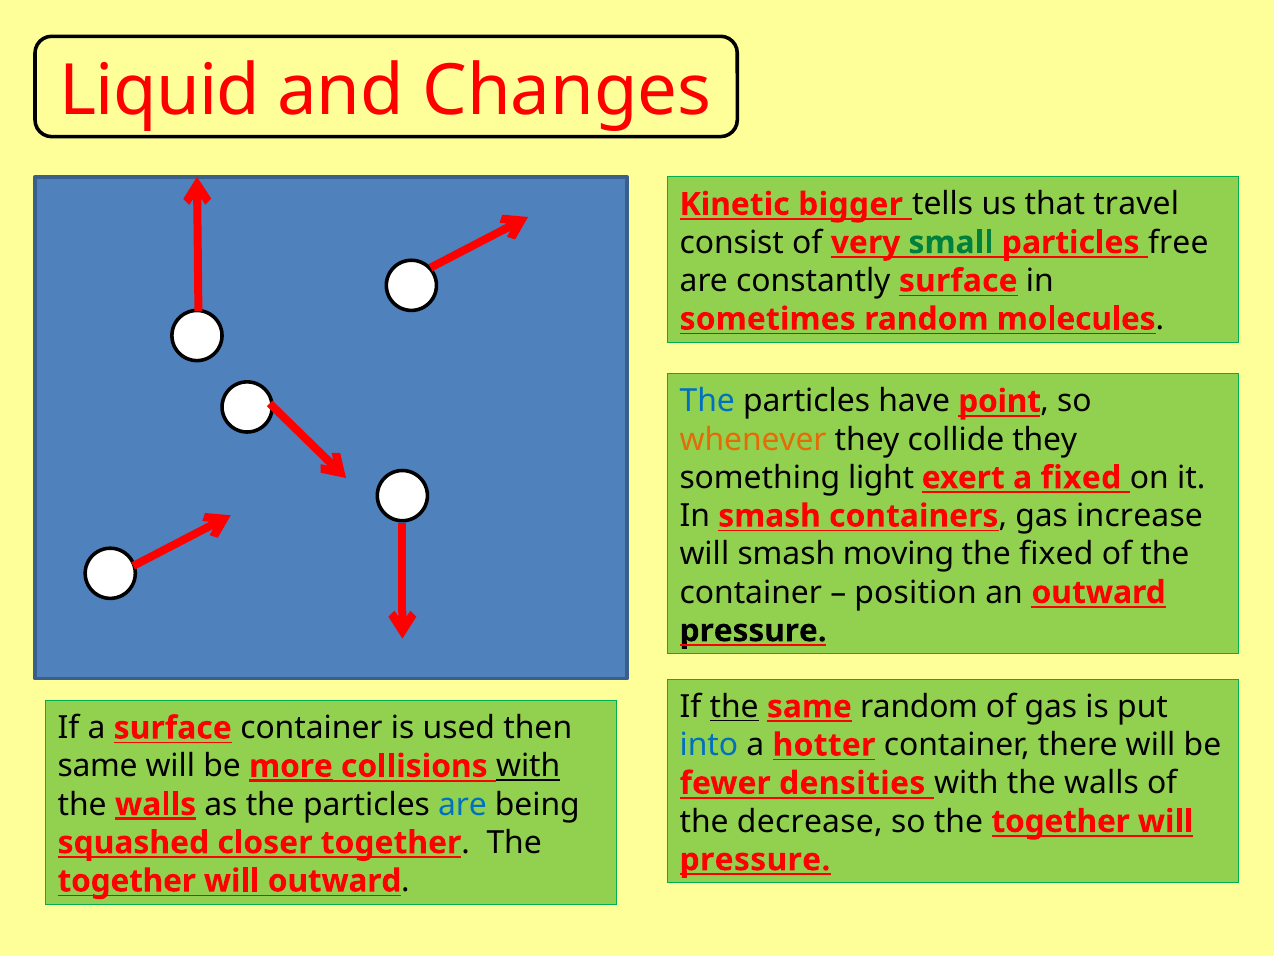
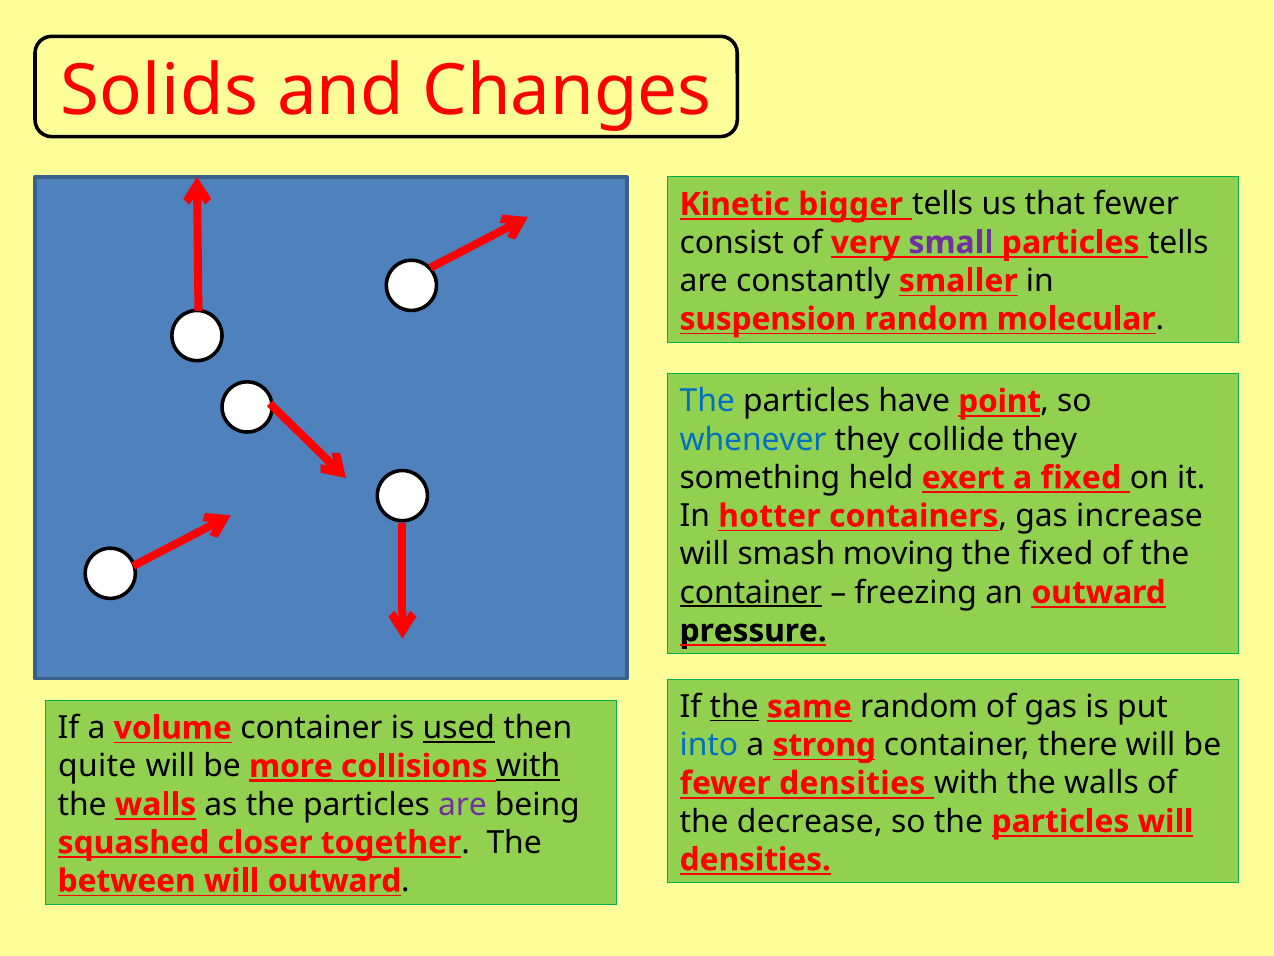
Liquid: Liquid -> Solids
that travel: travel -> fewer
small colour: green -> purple
particles free: free -> tells
constantly surface: surface -> smaller
sometimes: sometimes -> suspension
molecules: molecules -> molecular
whenever colour: orange -> blue
light: light -> held
In smash: smash -> hotter
container at (751, 592) underline: none -> present
position: position -> freezing
a surface: surface -> volume
used underline: none -> present
hotter: hotter -> strong
same at (98, 766): same -> quite
walls at (156, 804) underline: present -> none
are at (463, 804) colour: blue -> purple
so the together: together -> particles
squashed underline: none -> present
pressure at (755, 859): pressure -> densities
together at (127, 881): together -> between
